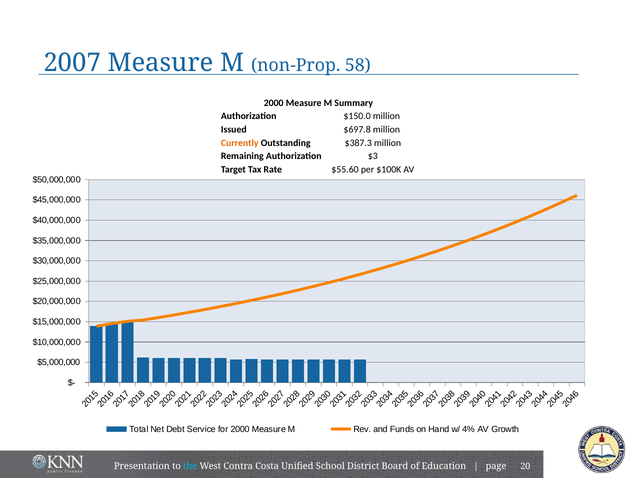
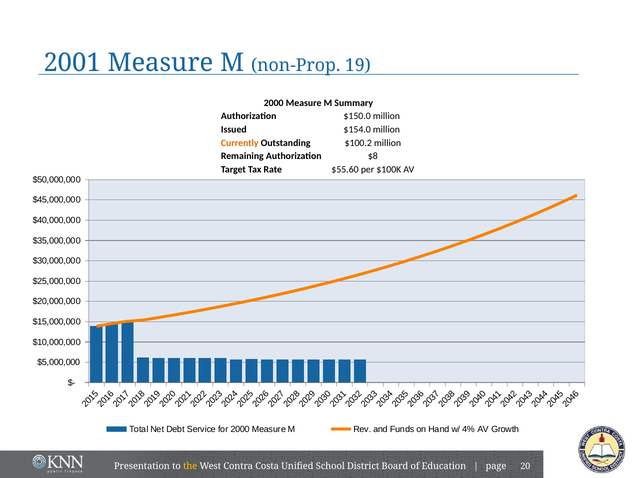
2007: 2007 -> 2001
58: 58 -> 19
$697.8: $697.8 -> $154.0
$387.3: $387.3 -> $100.2
$3: $3 -> $8
the colour: light blue -> yellow
